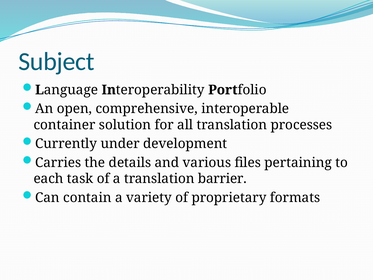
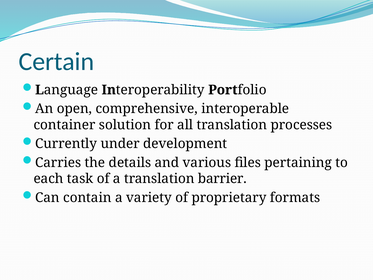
Subject: Subject -> Certain
